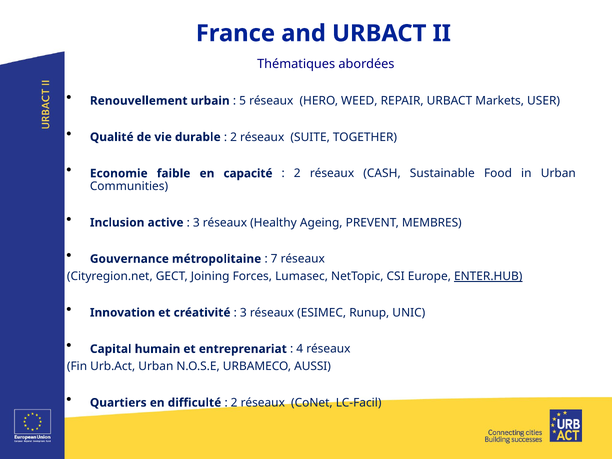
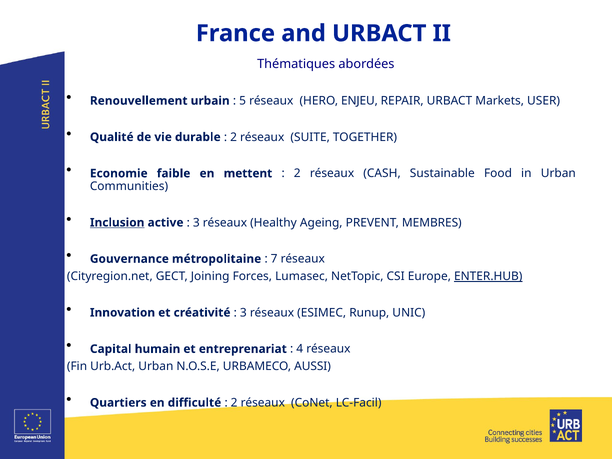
WEED: WEED -> ENJEU
capacité: capacité -> mettent
Inclusion underline: none -> present
